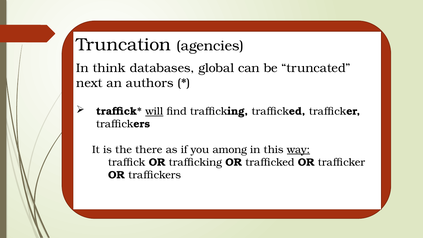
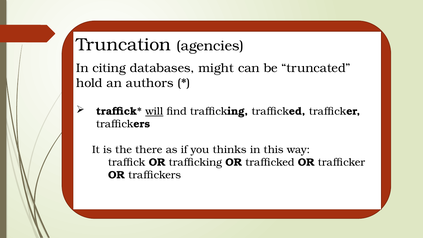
think: think -> citing
global: global -> might
next: next -> hold
among: among -> thinks
way underline: present -> none
